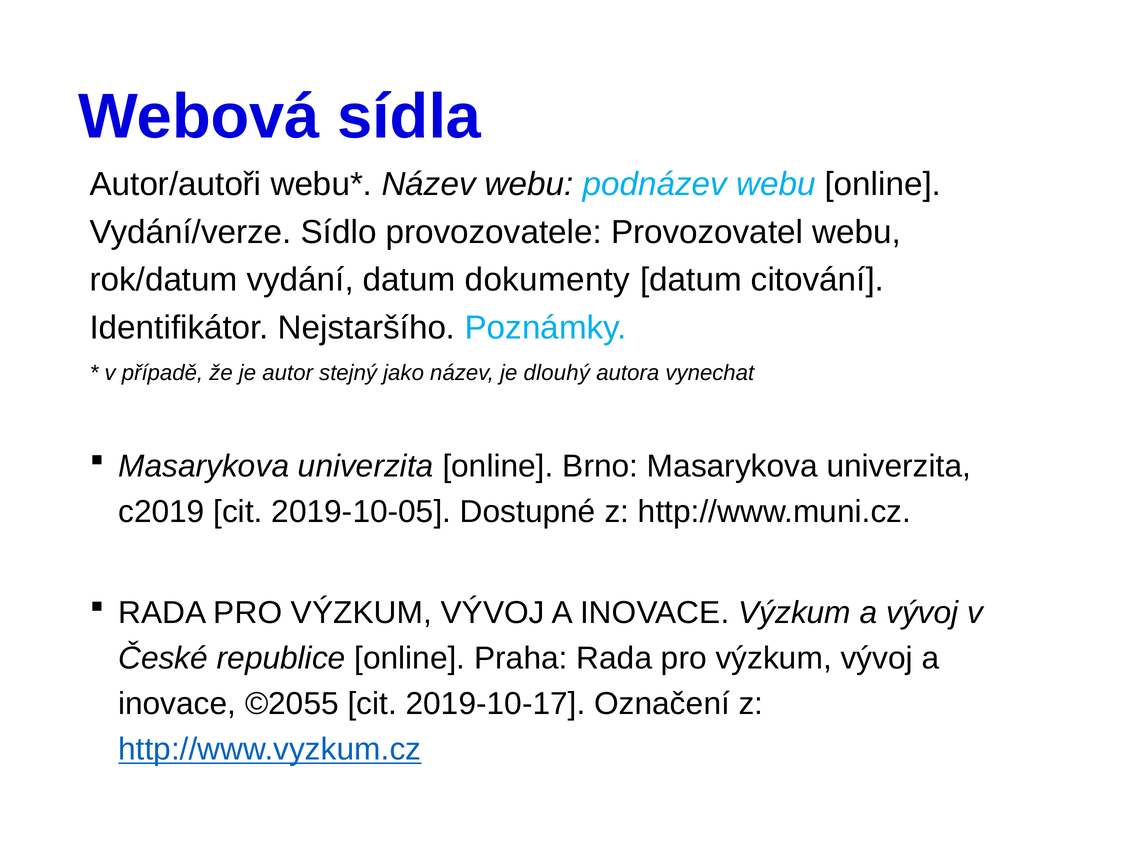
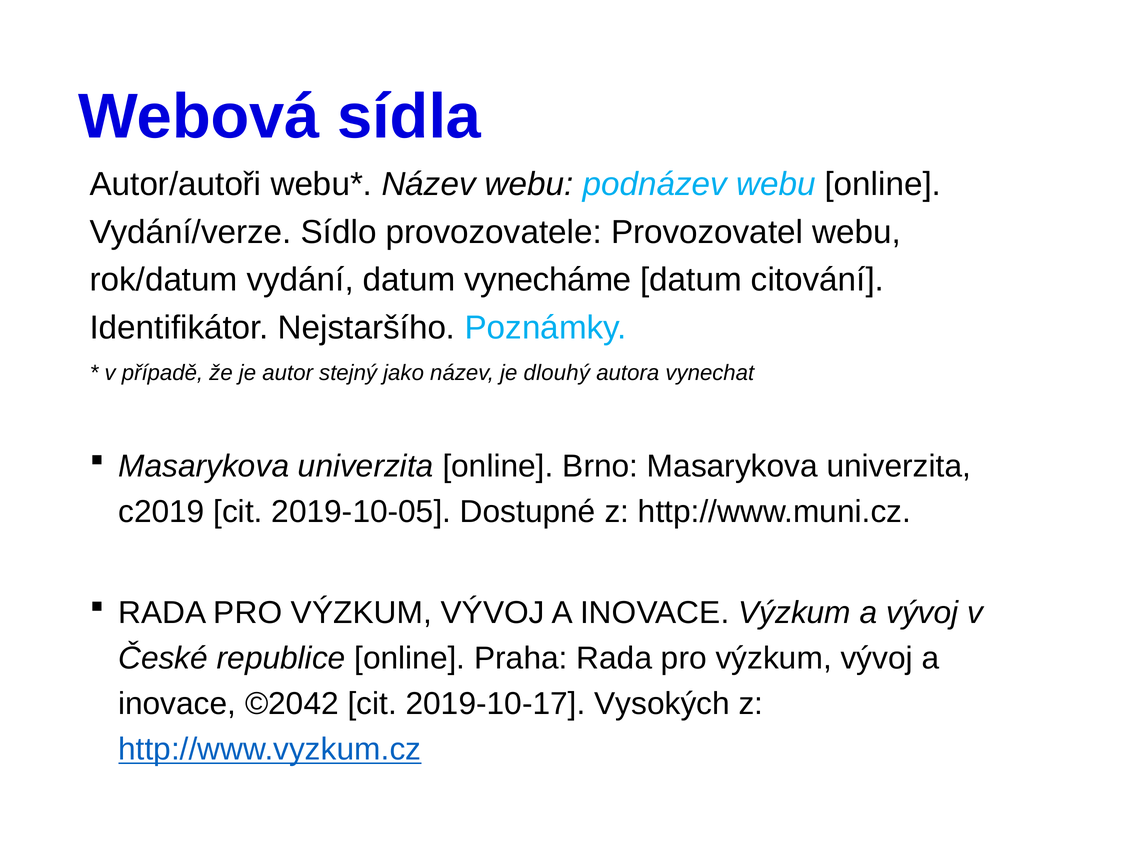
dokumenty: dokumenty -> vynecháme
©2055: ©2055 -> ©2042
Označení: Označení -> Vysokých
